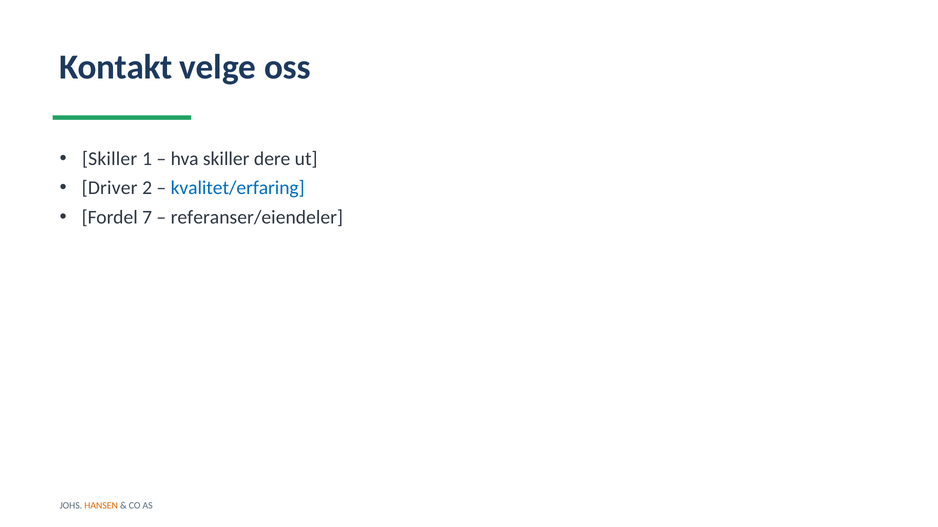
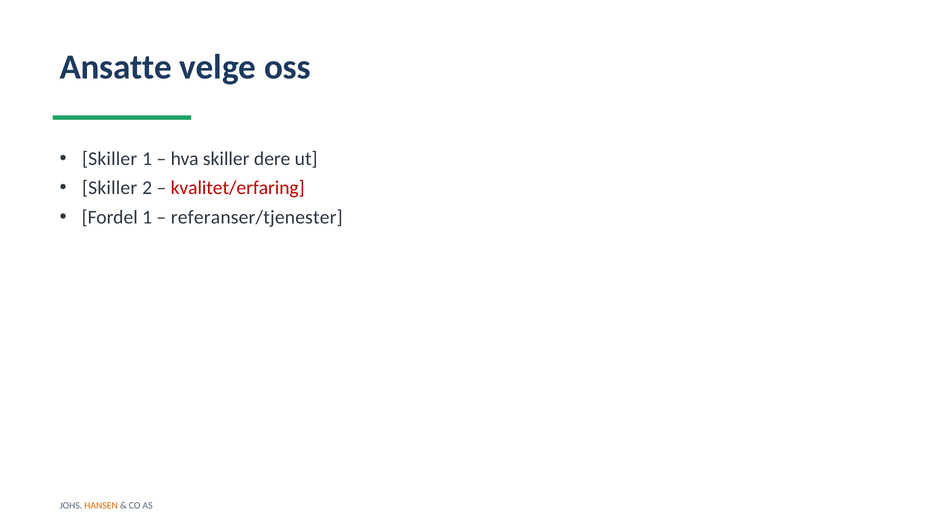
Kontakt: Kontakt -> Ansatte
Driver at (110, 188): Driver -> Skiller
kvalitet/erfaring colour: blue -> red
Fordel 7: 7 -> 1
referanser/eiendeler: referanser/eiendeler -> referanser/tjenester
